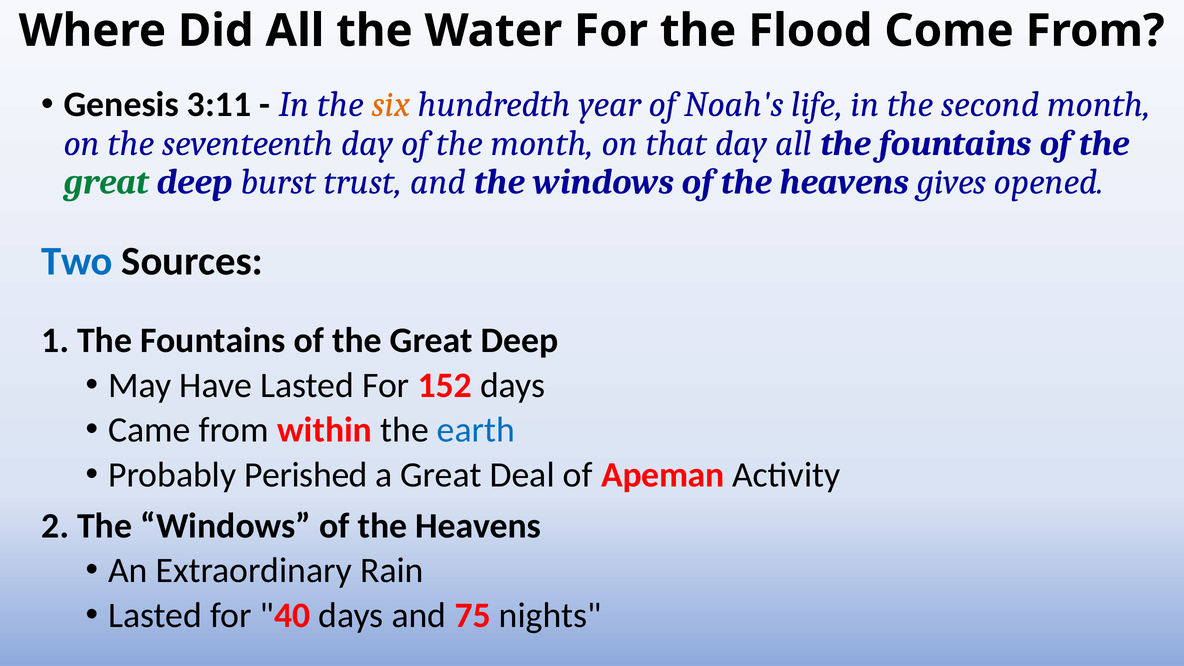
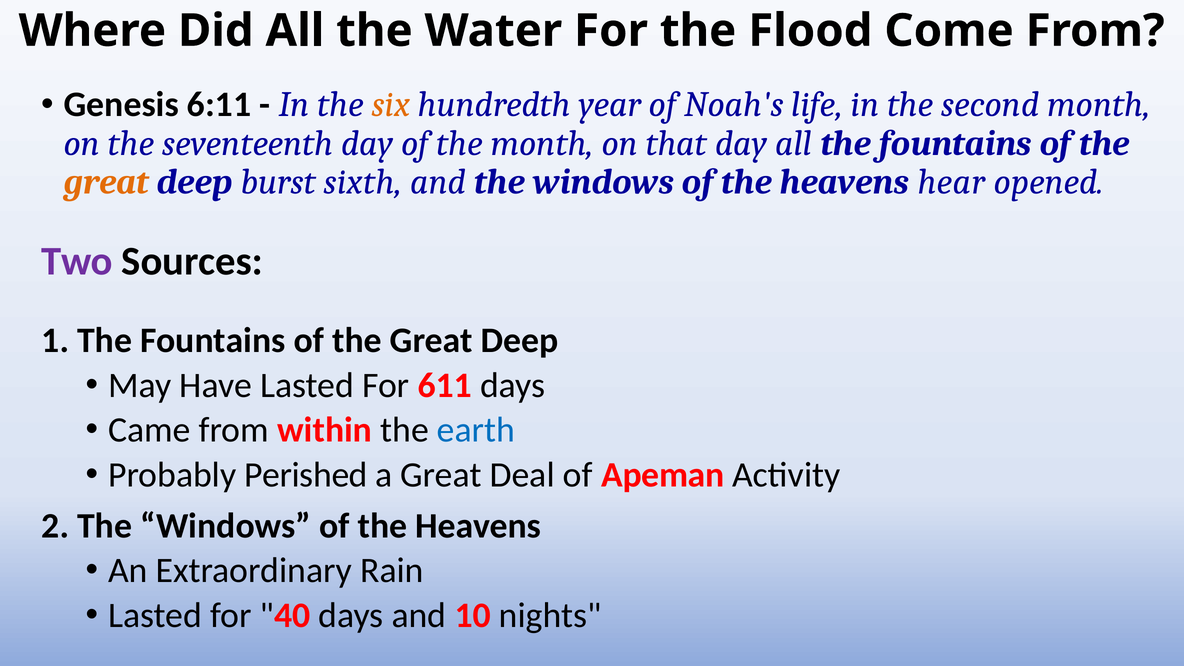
3:11: 3:11 -> 6:11
great at (106, 182) colour: green -> orange
trust: trust -> sixth
gives: gives -> hear
Two colour: blue -> purple
152: 152 -> 611
75: 75 -> 10
